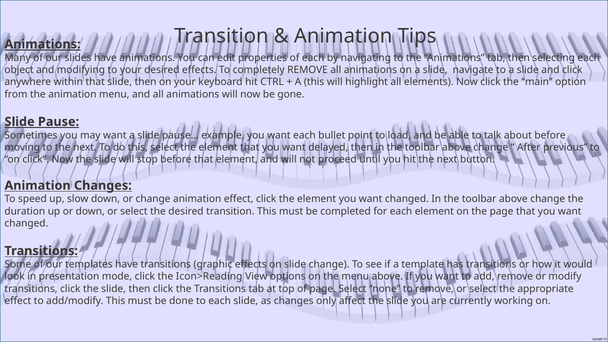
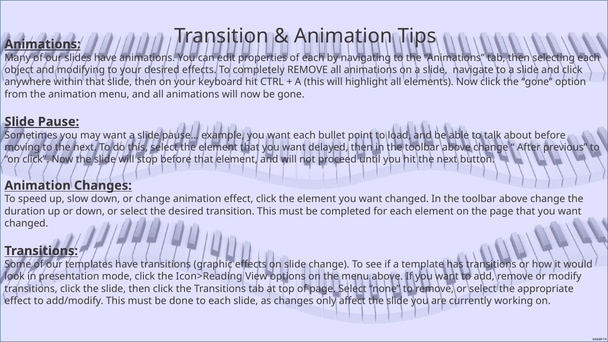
the main: main -> gone
